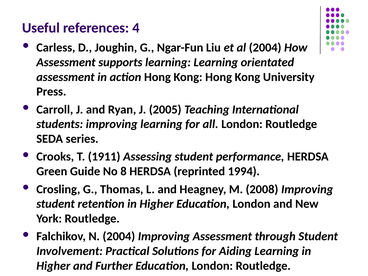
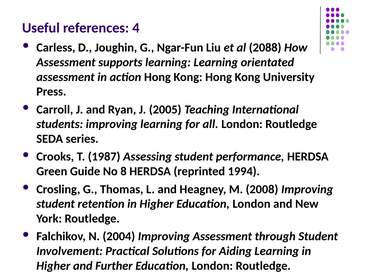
al 2004: 2004 -> 2088
1911: 1911 -> 1987
